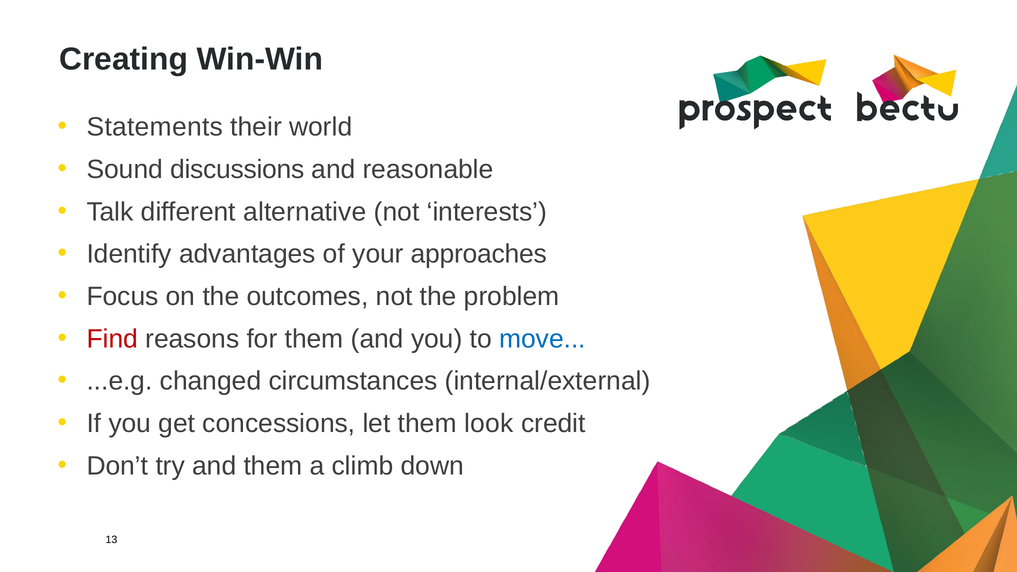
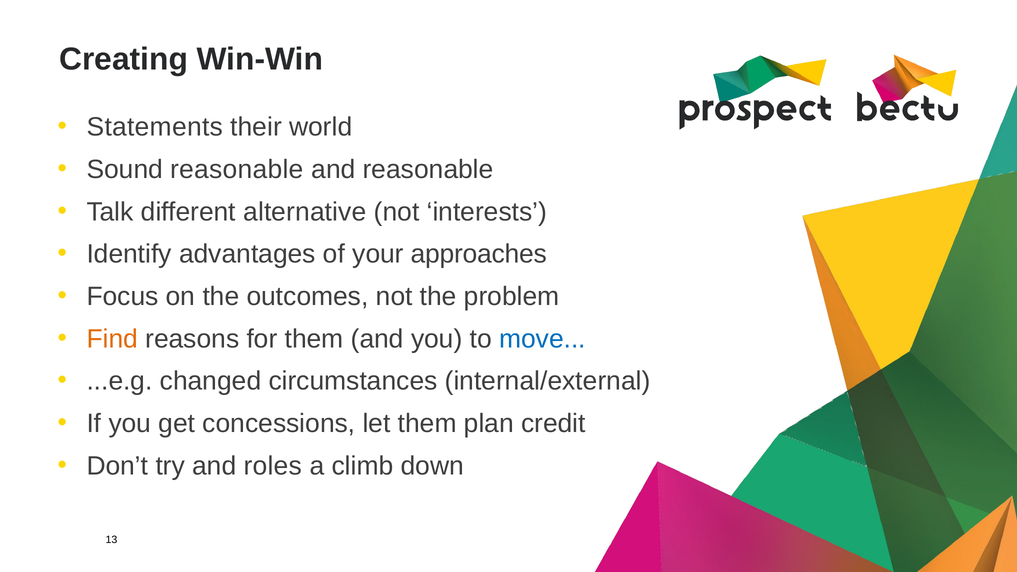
Sound discussions: discussions -> reasonable
Find colour: red -> orange
look: look -> plan
and them: them -> roles
